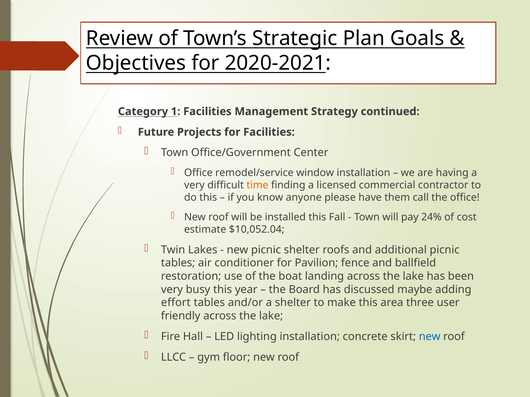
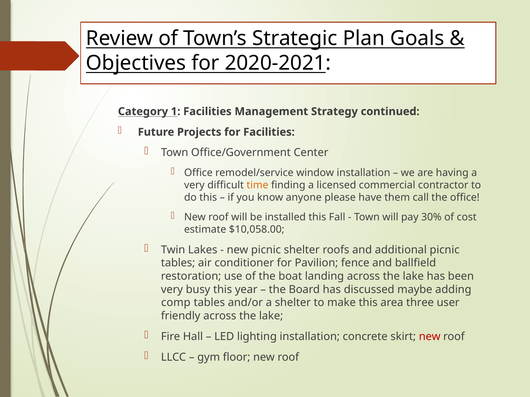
24%: 24% -> 30%
$10,052.04: $10,052.04 -> $10,058.00
effort: effort -> comp
new at (430, 337) colour: blue -> red
